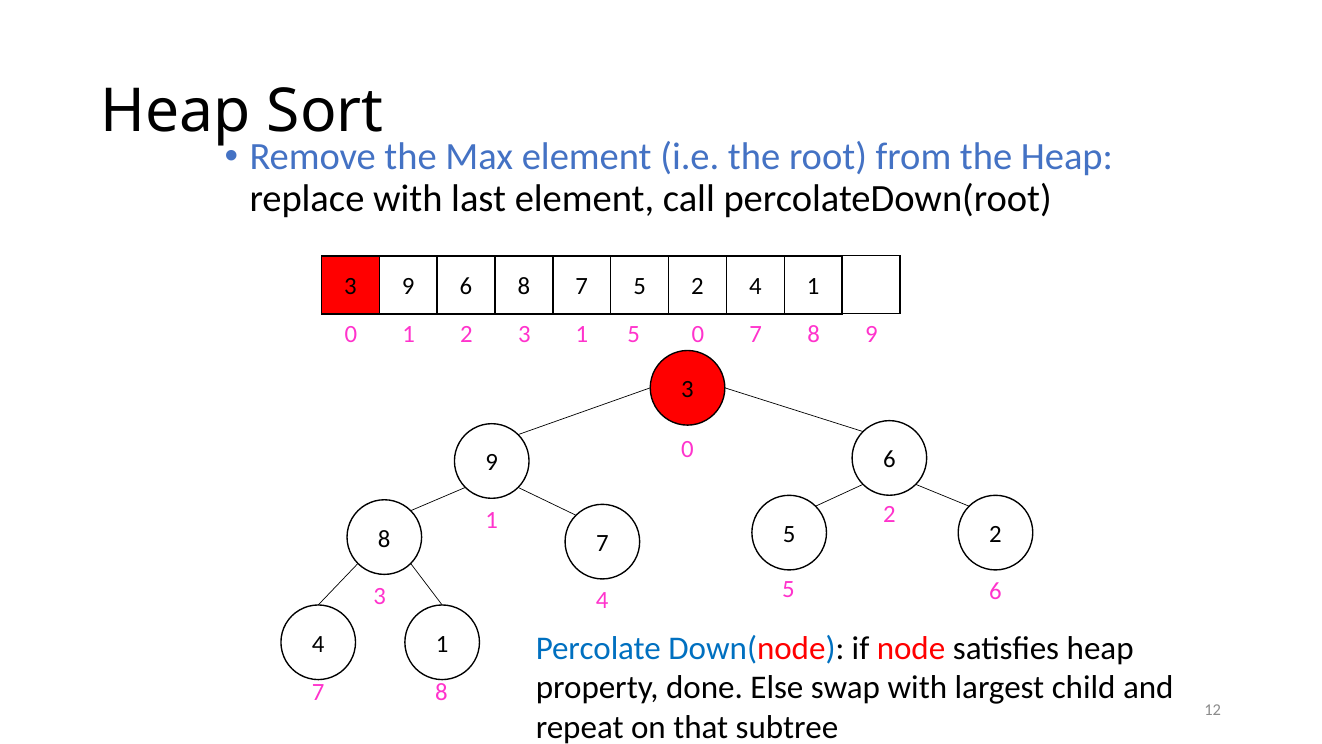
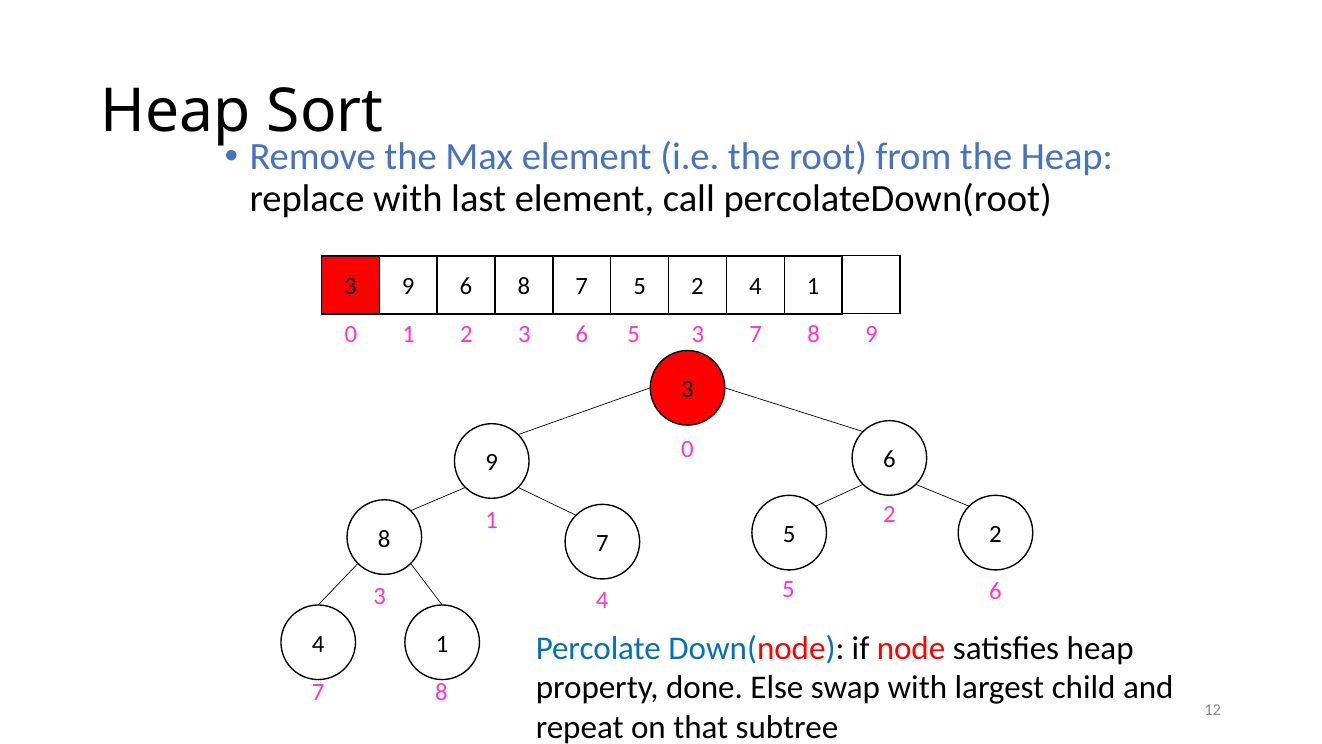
3 1: 1 -> 6
5 0: 0 -> 3
